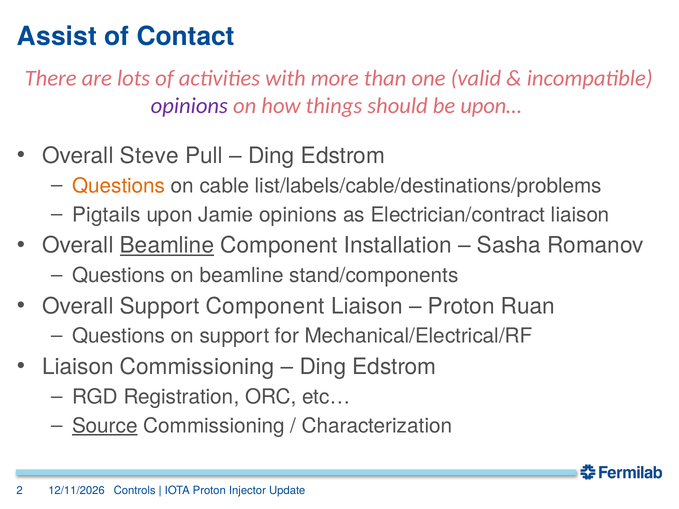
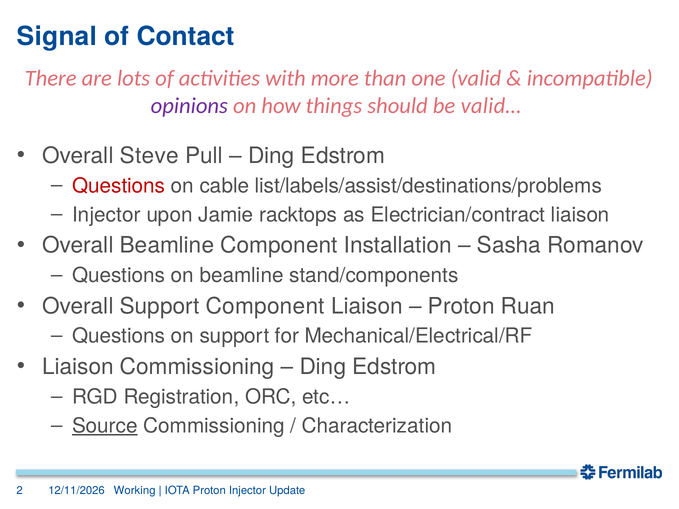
Assist: Assist -> Signal
upon…: upon… -> valid…
Questions at (119, 186) colour: orange -> red
list/labels/cable/destinations/problems: list/labels/cable/destinations/problems -> list/labels/assist/destinations/problems
Pigtails at (106, 215): Pigtails -> Injector
Jamie opinions: opinions -> racktops
Beamline at (167, 246) underline: present -> none
Controls: Controls -> Working
